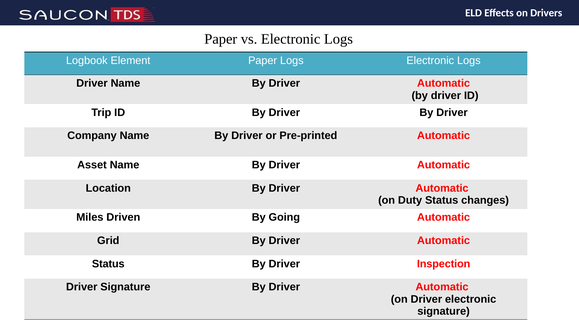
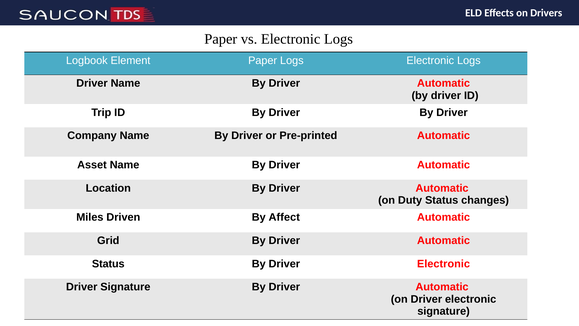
Going: Going -> Affect
By Driver Inspection: Inspection -> Electronic
